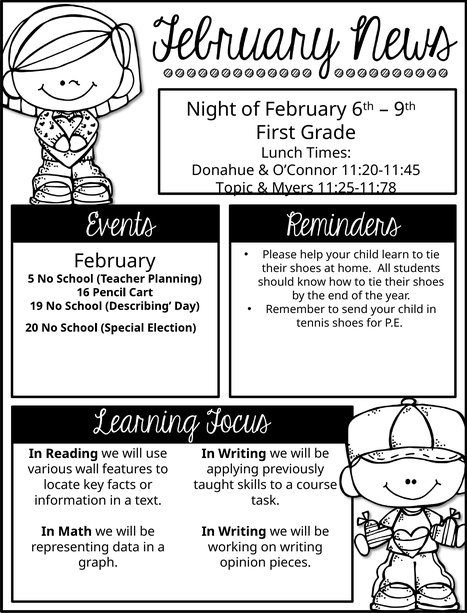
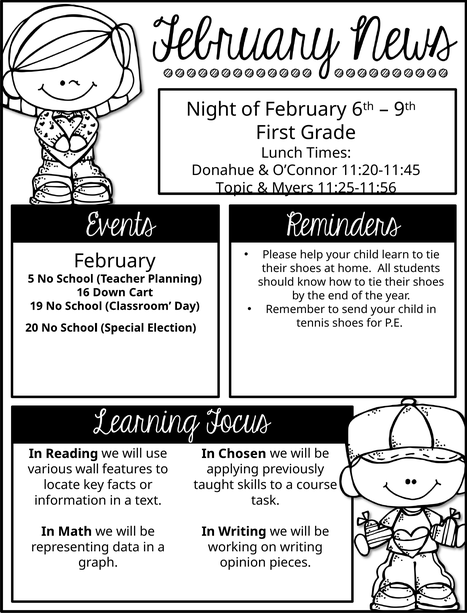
11:25-11:78: 11:25-11:78 -> 11:25-11:56
Pencil: Pencil -> Down
Describing: Describing -> Classroom
Writing at (242, 454): Writing -> Chosen
